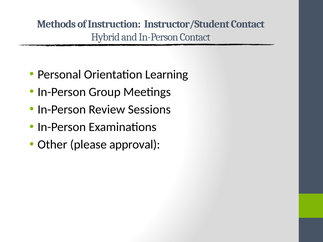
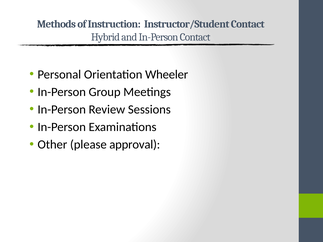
Learning: Learning -> Wheeler
